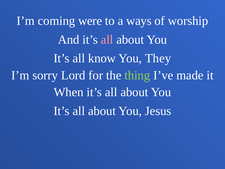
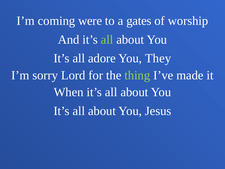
ways: ways -> gates
all at (107, 39) colour: pink -> light green
know: know -> adore
